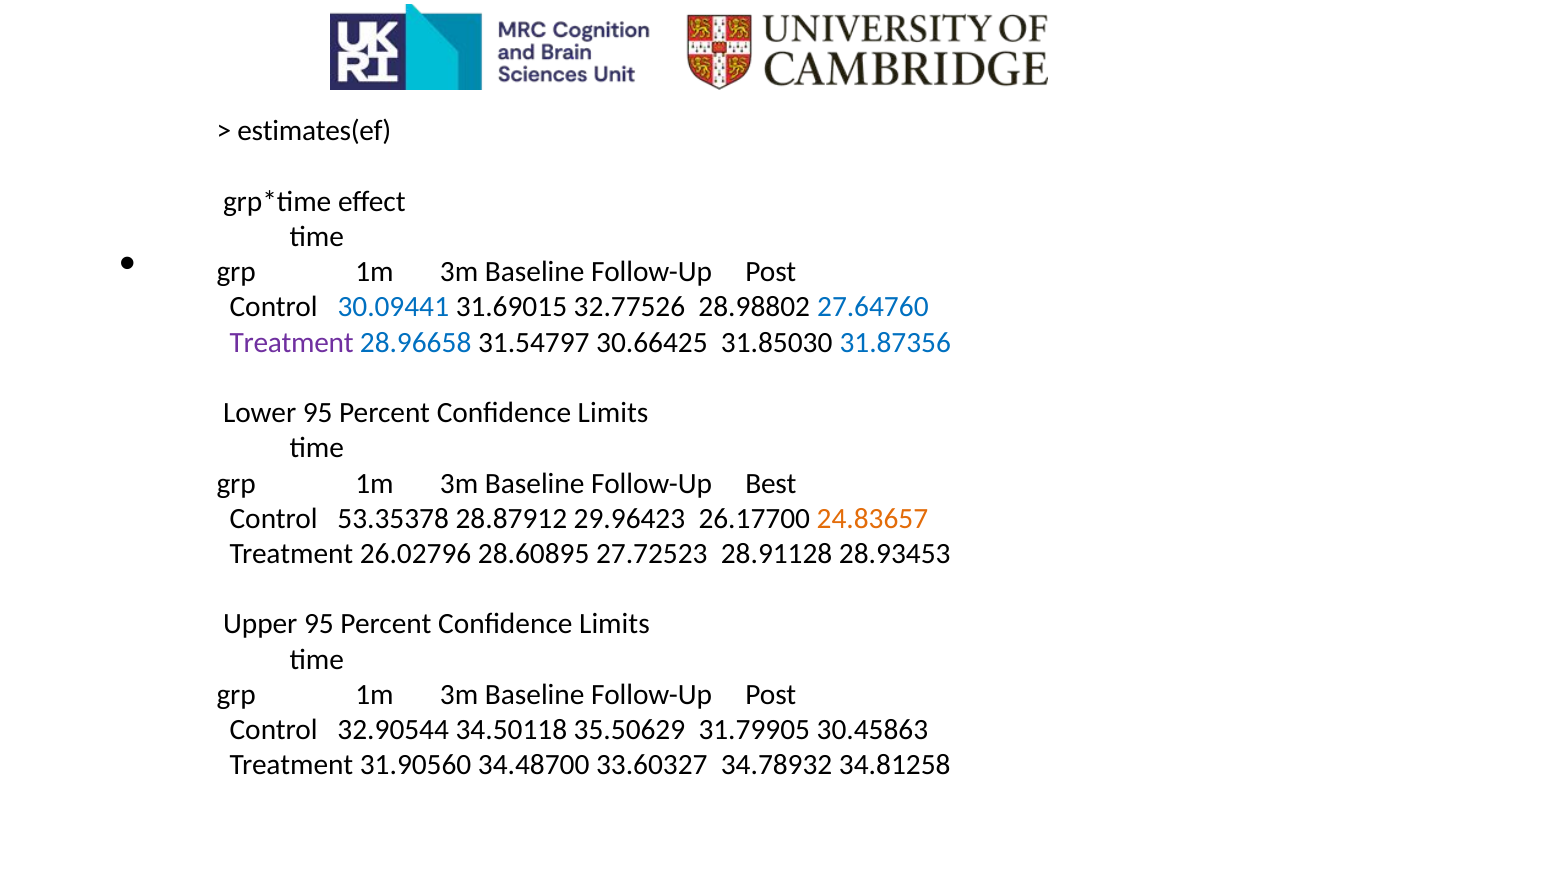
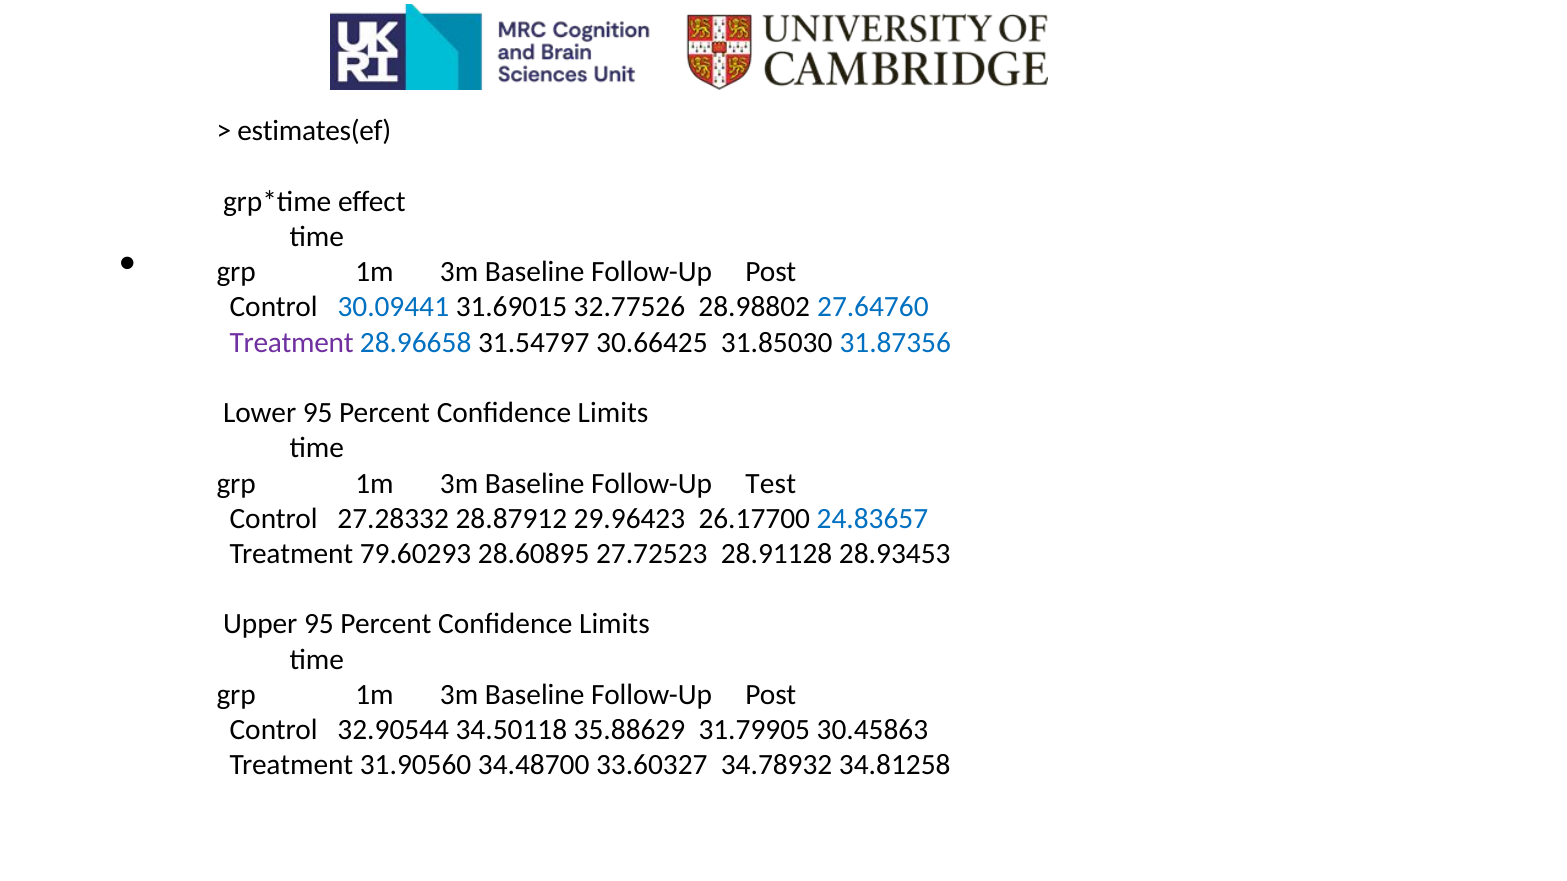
Best: Best -> Test
53.35378: 53.35378 -> 27.28332
24.83657 colour: orange -> blue
26.02796: 26.02796 -> 79.60293
35.50629: 35.50629 -> 35.88629
